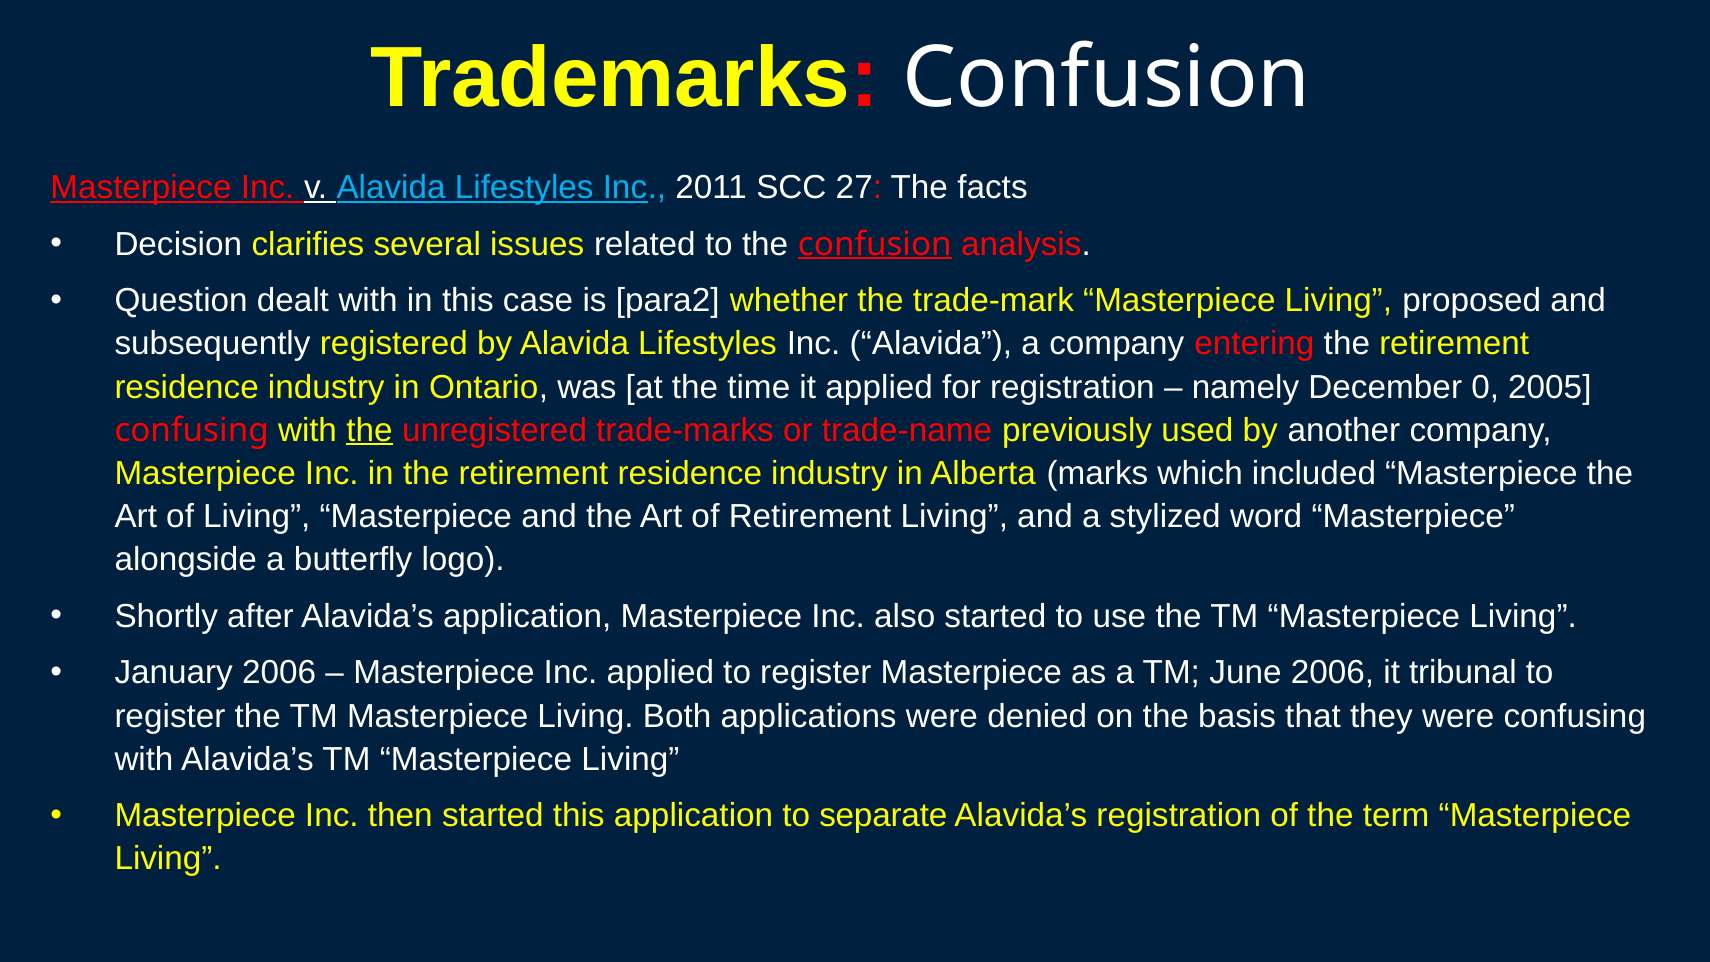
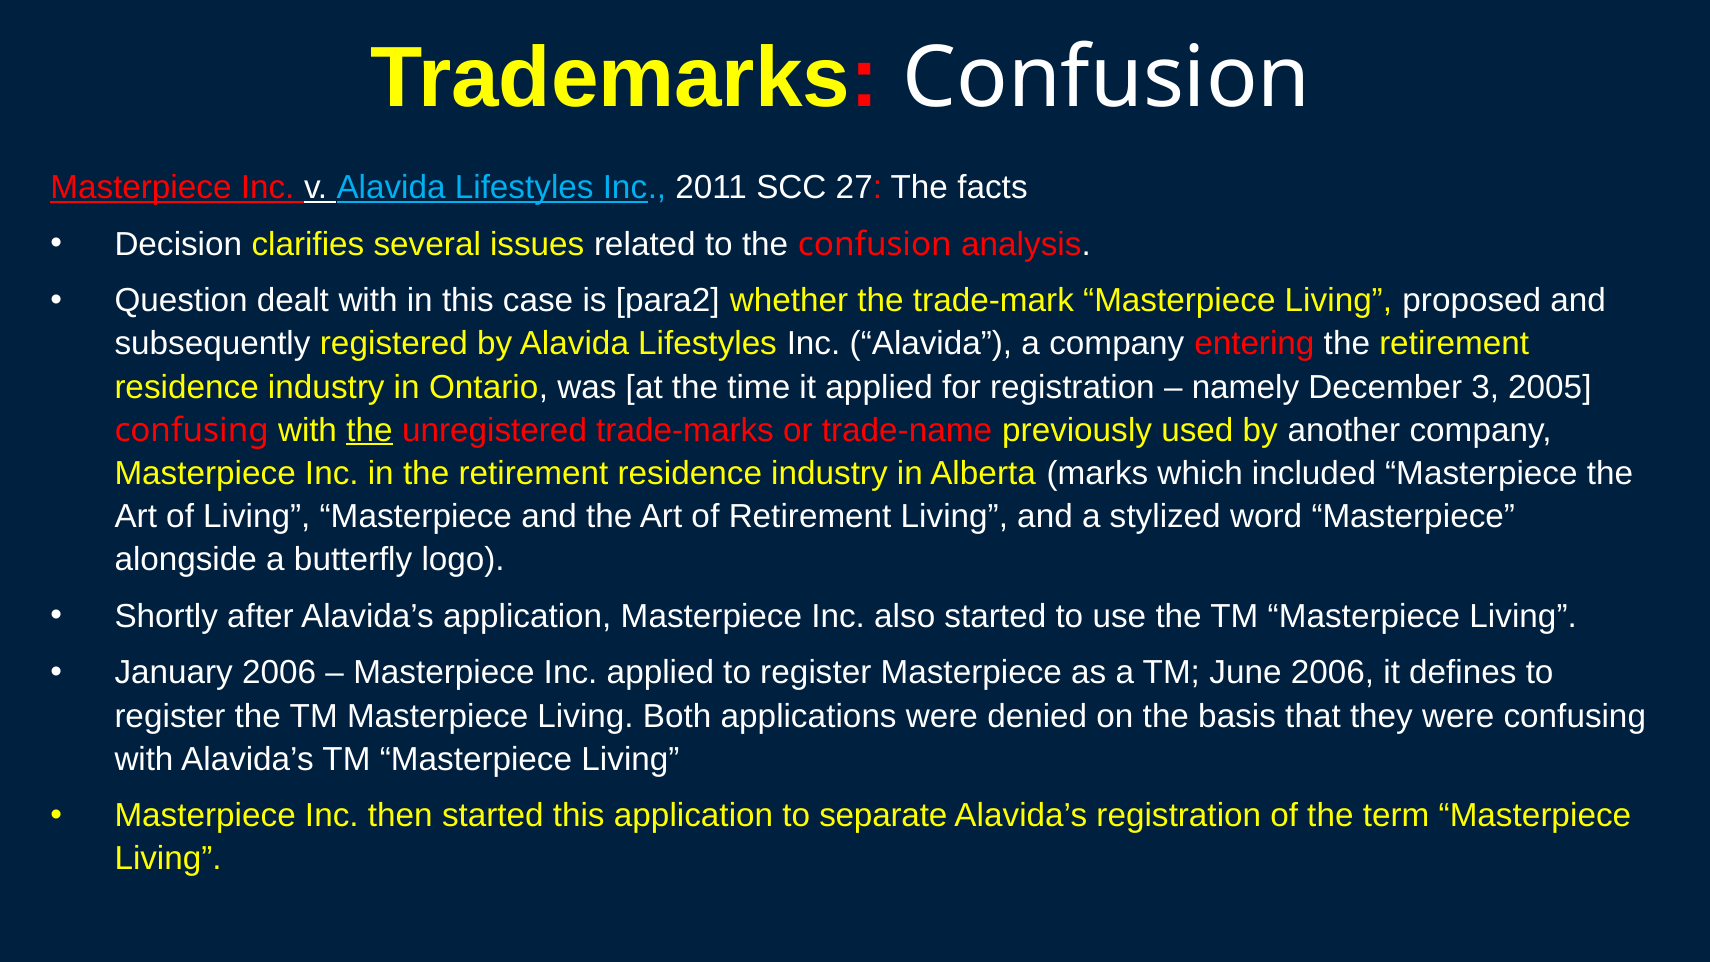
confusion at (875, 244) underline: present -> none
0: 0 -> 3
tribunal: tribunal -> defines
